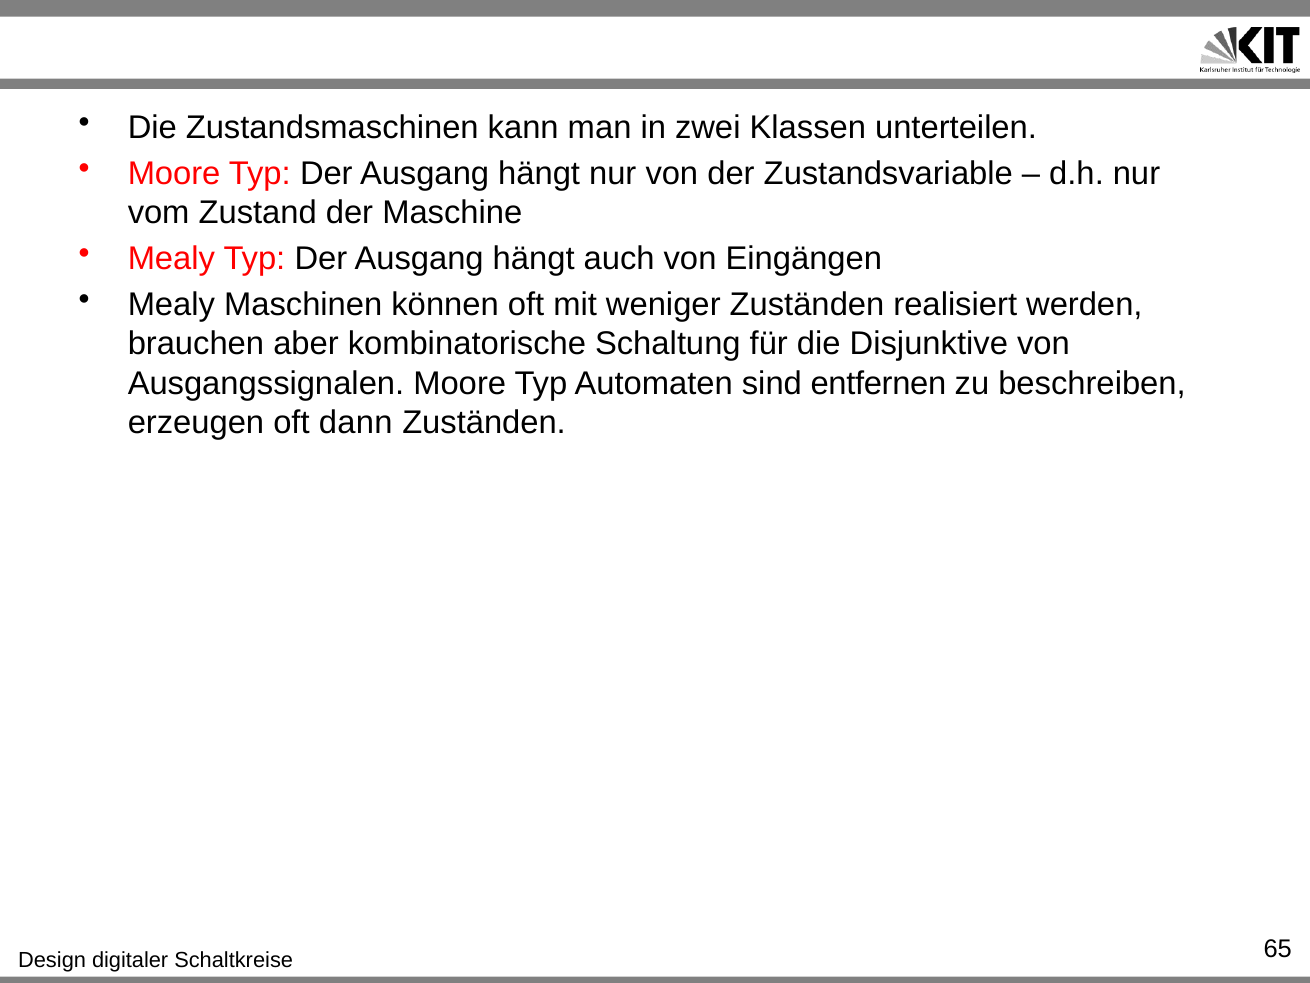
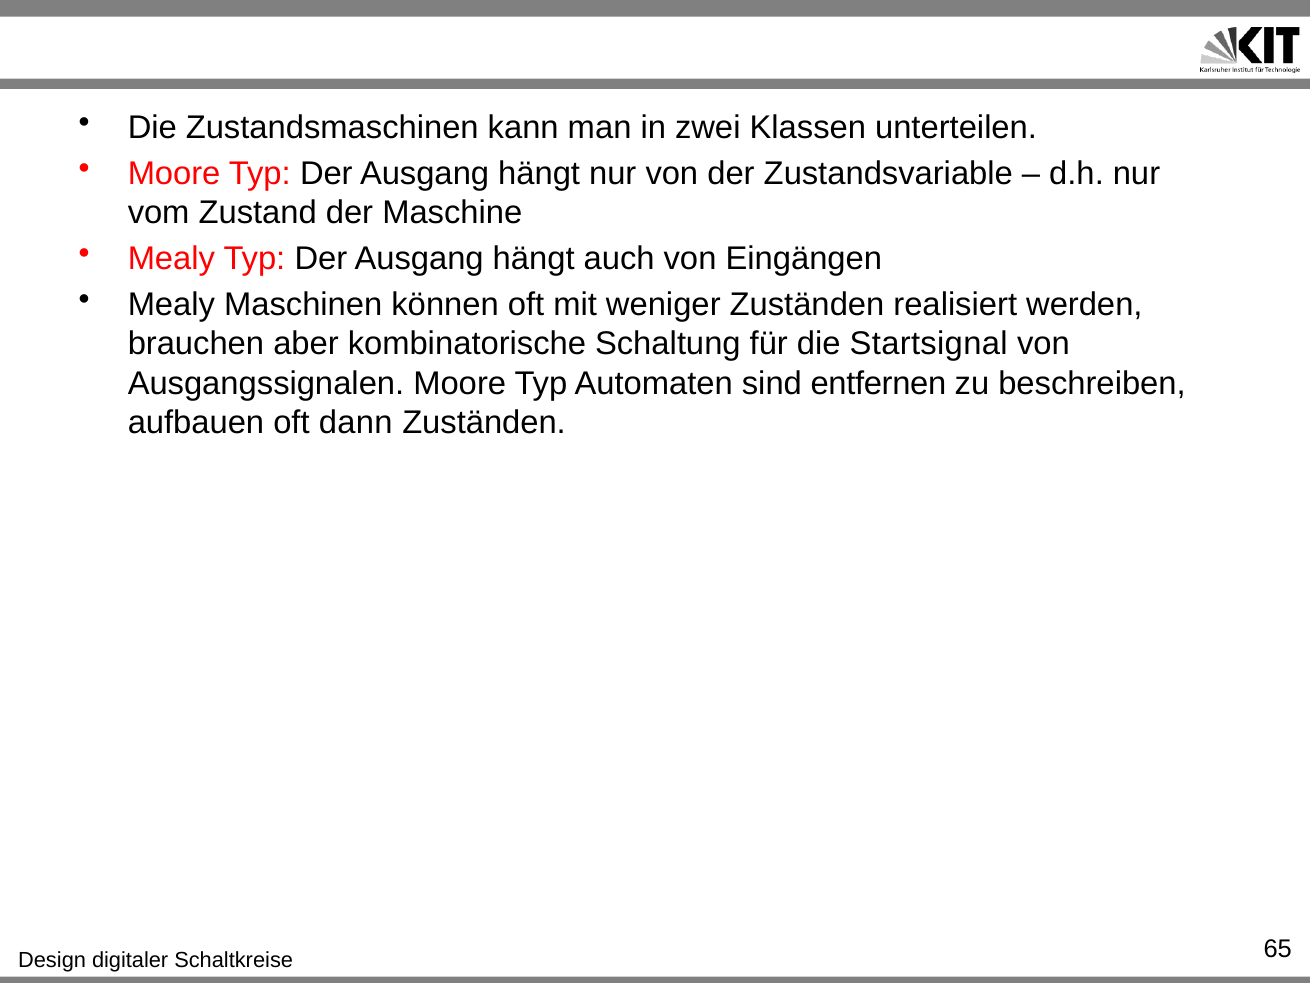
Disjunktive: Disjunktive -> Startsignal
erzeugen: erzeugen -> aufbauen
